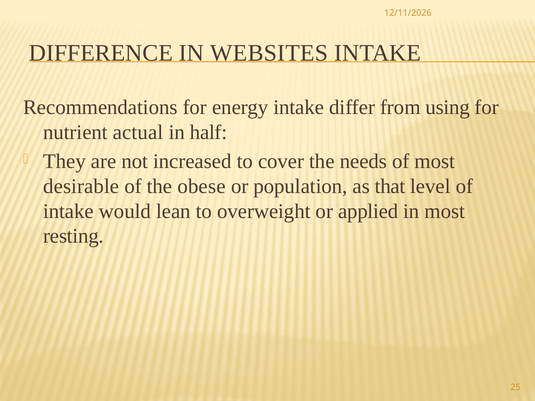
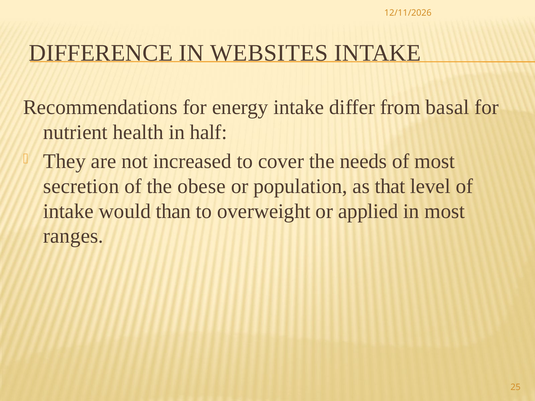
using: using -> basal
actual: actual -> health
desirable: desirable -> secretion
lean: lean -> than
resting: resting -> ranges
